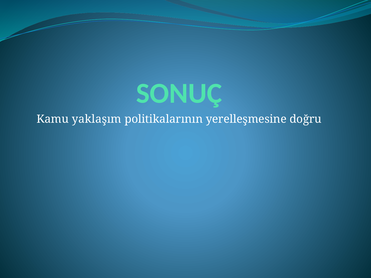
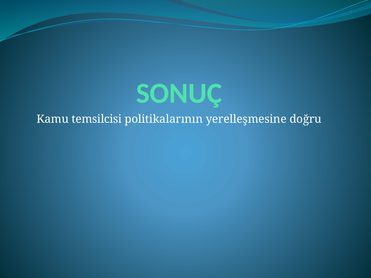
yaklaşım: yaklaşım -> temsilcisi
